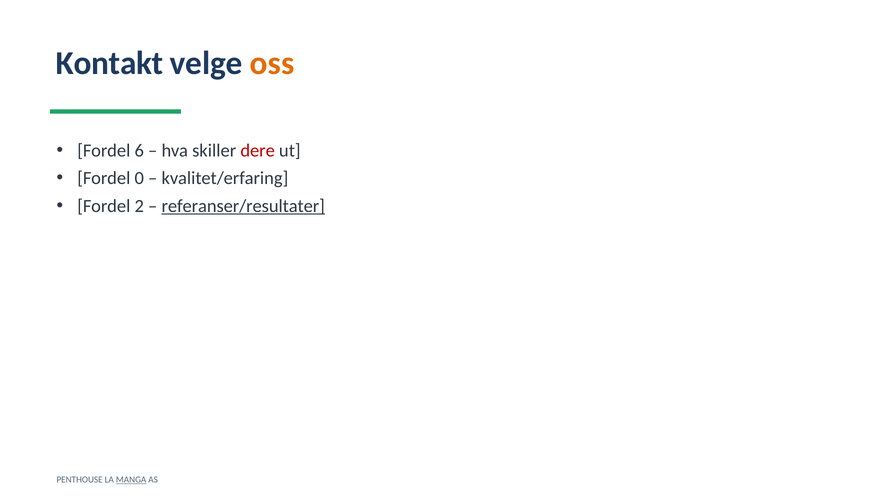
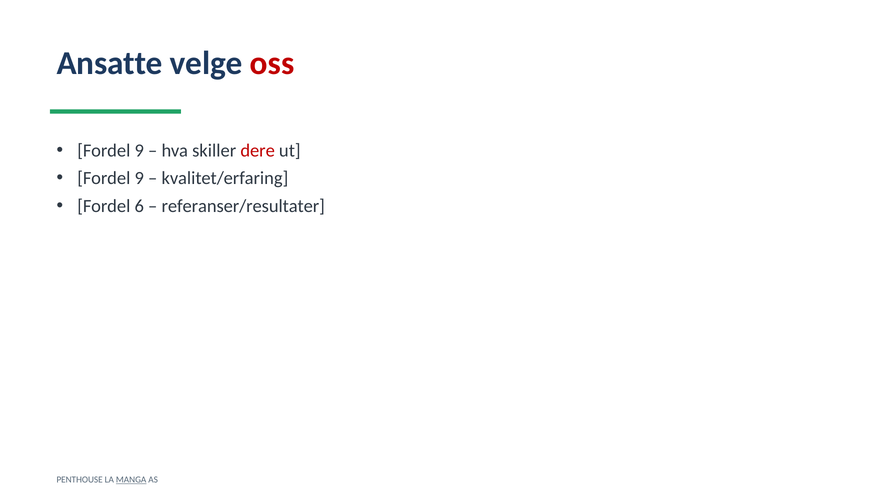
Kontakt: Kontakt -> Ansatte
oss colour: orange -> red
6 at (139, 150): 6 -> 9
0 at (139, 178): 0 -> 9
2: 2 -> 6
referanser/resultater underline: present -> none
